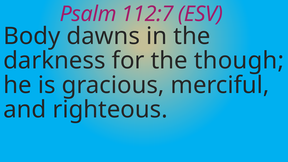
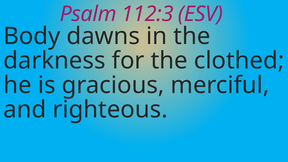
112:7: 112:7 -> 112:3
though: though -> clothed
